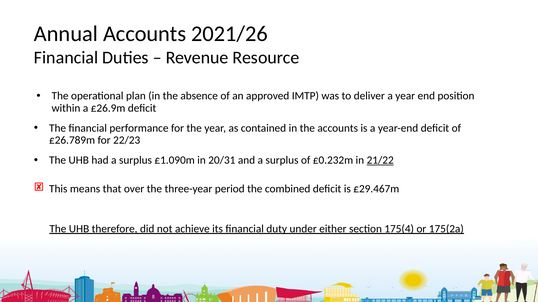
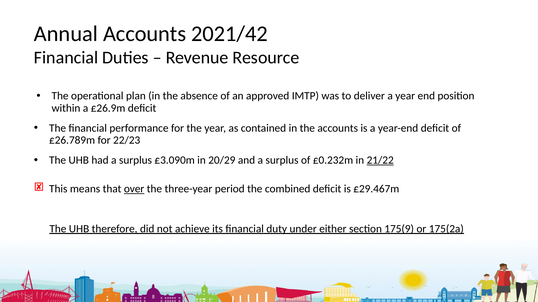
2021/26: 2021/26 -> 2021/42
£1.090m: £1.090m -> £3.090m
20/31: 20/31 -> 20/29
over underline: none -> present
175(4: 175(4 -> 175(9
